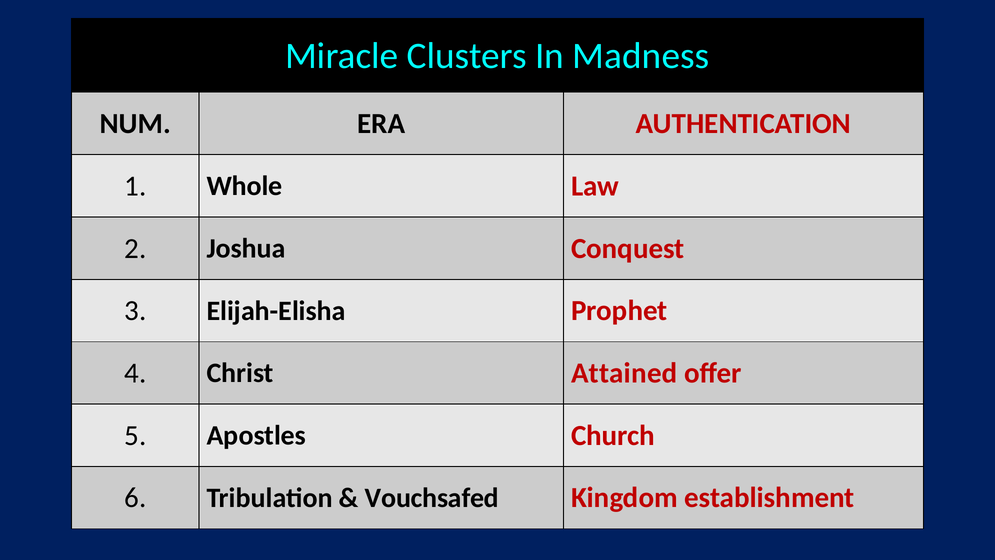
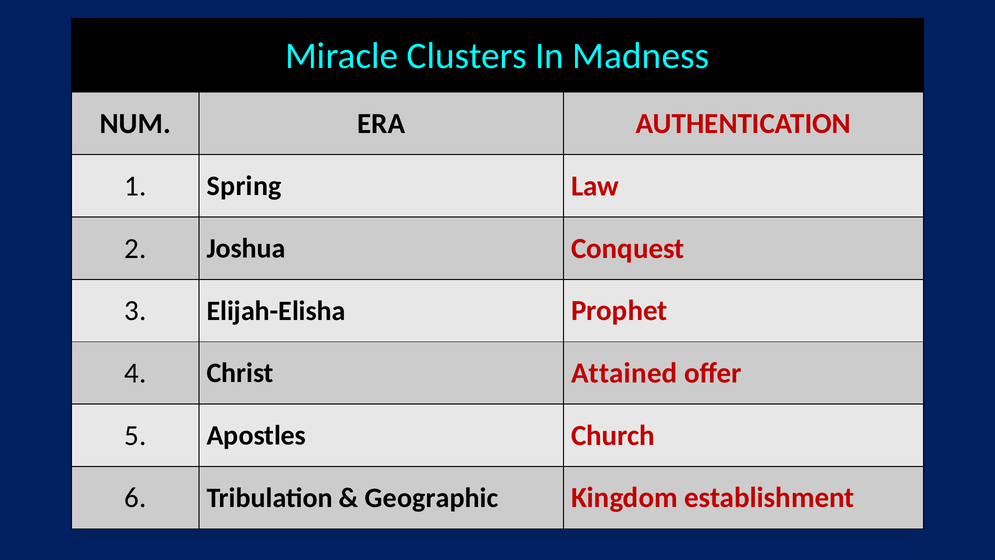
Whole: Whole -> Spring
Vouchsafed: Vouchsafed -> Geographic
